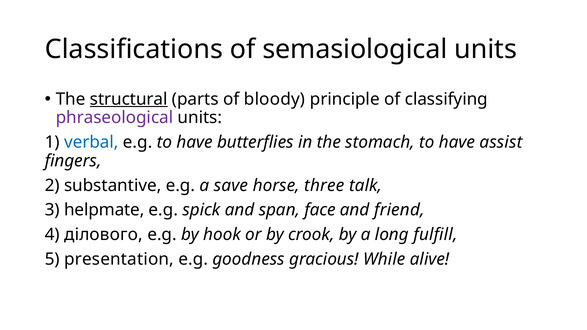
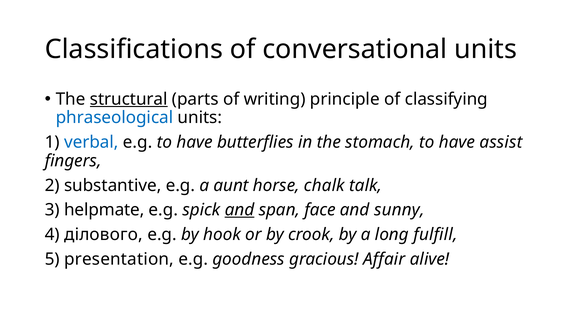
semasiological: semasiological -> conversational
bloody: bloody -> writing
phraseological colour: purple -> blue
save: save -> aunt
three: three -> chalk
and at (240, 210) underline: none -> present
friend: friend -> sunny
While: While -> Affair
